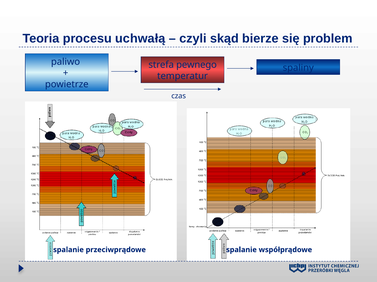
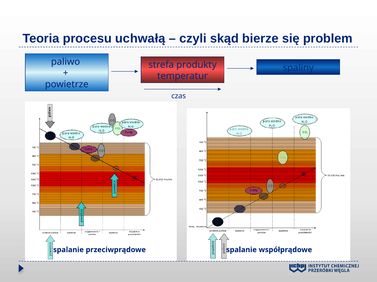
pewnego: pewnego -> produkty
